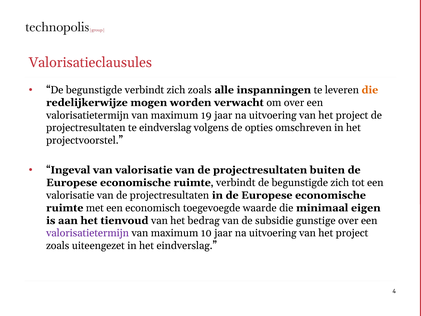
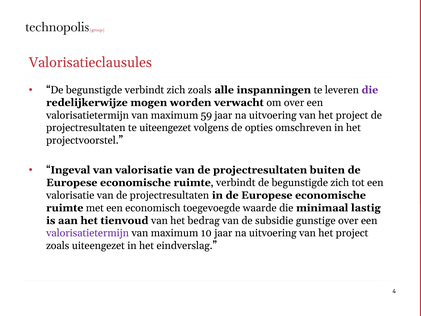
die at (370, 90) colour: orange -> purple
19: 19 -> 59
te eindverslag: eindverslag -> uiteengezet
eigen: eigen -> lastig
